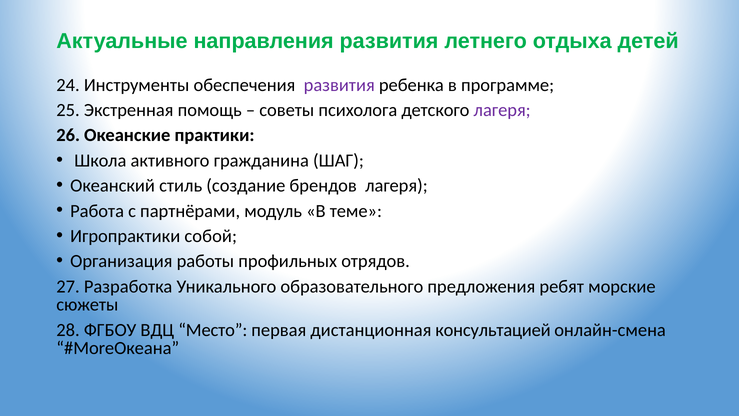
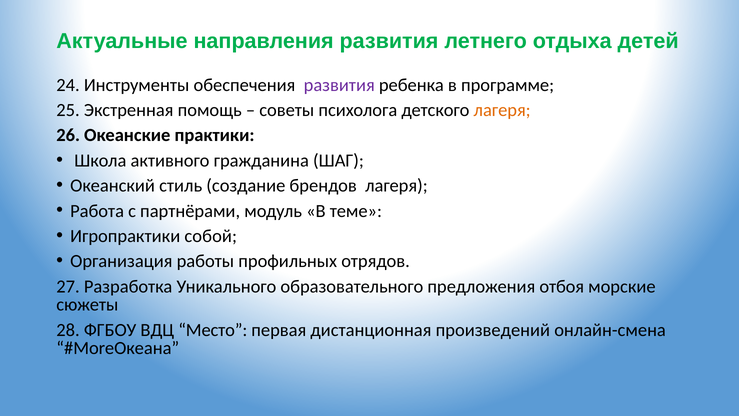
лагеря at (502, 110) colour: purple -> orange
ребят: ребят -> отбоя
консультацией: консультацией -> произведений
